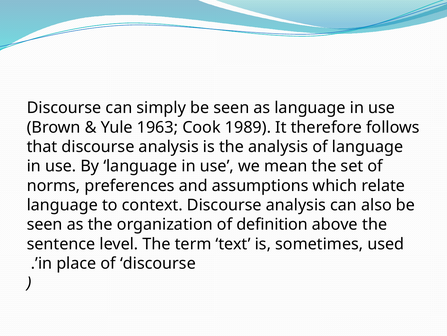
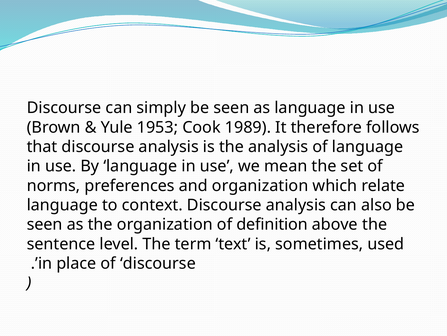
1963: 1963 -> 1953
and assumptions: assumptions -> organization
